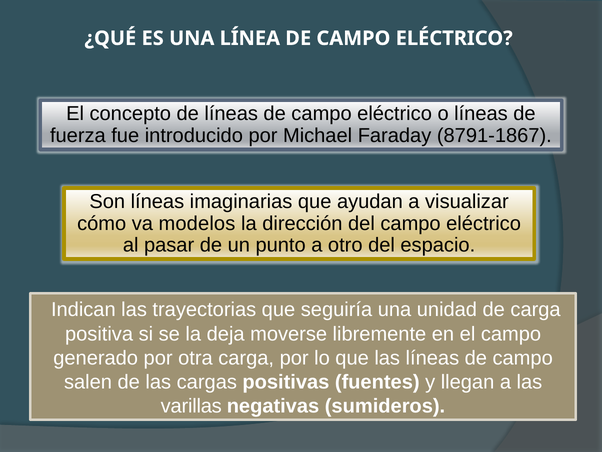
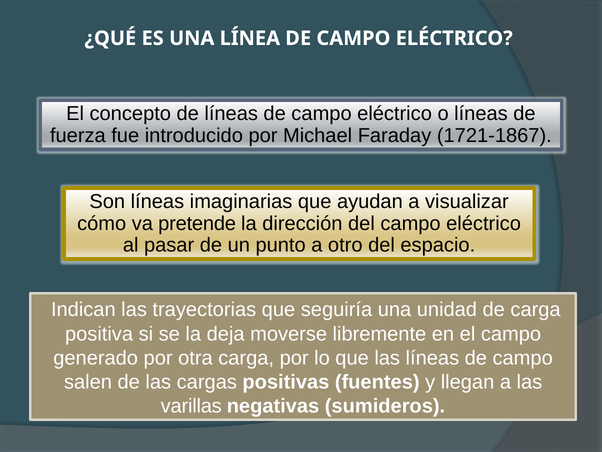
8791-1867: 8791-1867 -> 1721-1867
modelos: modelos -> pretende
